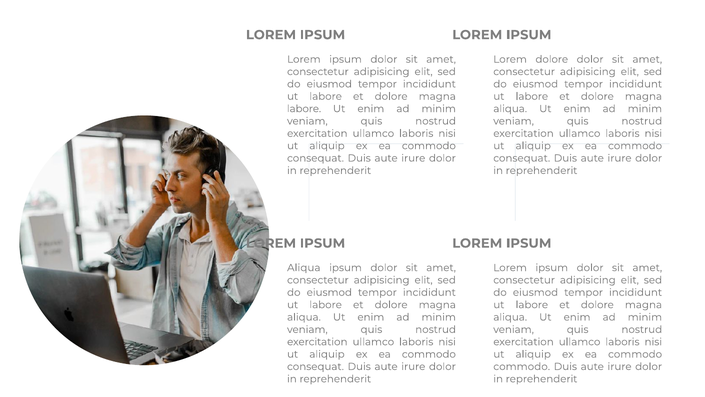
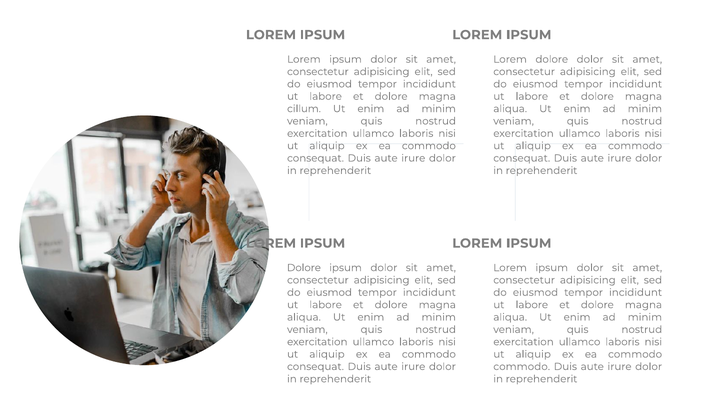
labore at (304, 109): labore -> cillum
Aliqua at (304, 267): Aliqua -> Dolore
